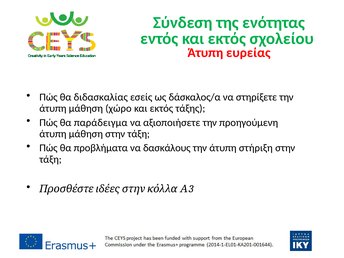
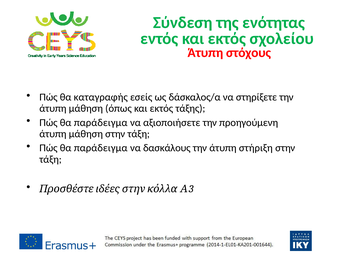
ευρείας: ευρείας -> στόχους
διδασκαλίας: διδασκαλίας -> καταγραφής
χώρο: χώρο -> όπως
προβλήματα at (101, 148): προβλήματα -> παράδειγμα
